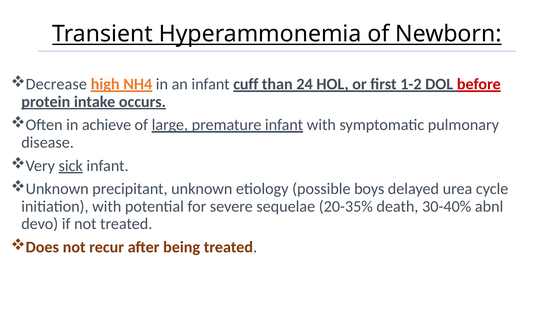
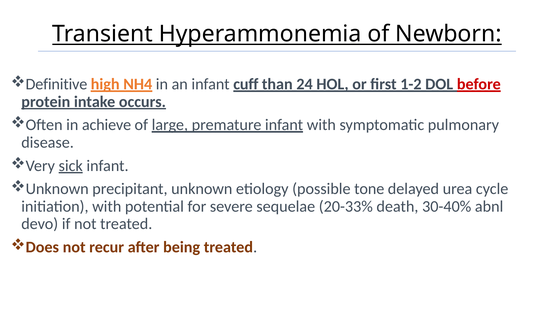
Decrease: Decrease -> Definitive
boys: boys -> tone
20-35%: 20-35% -> 20-33%
